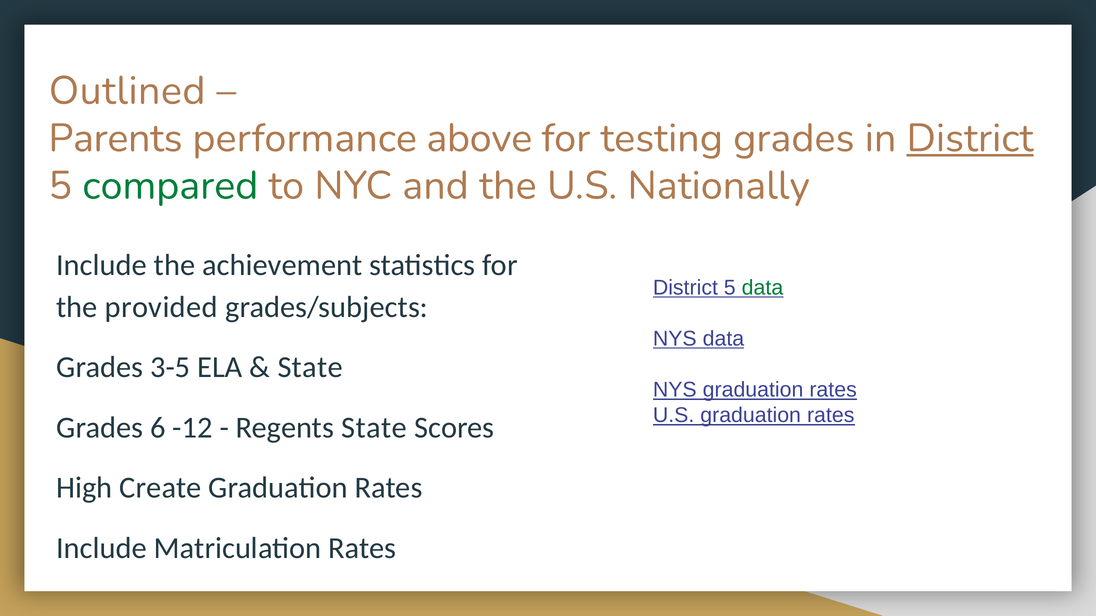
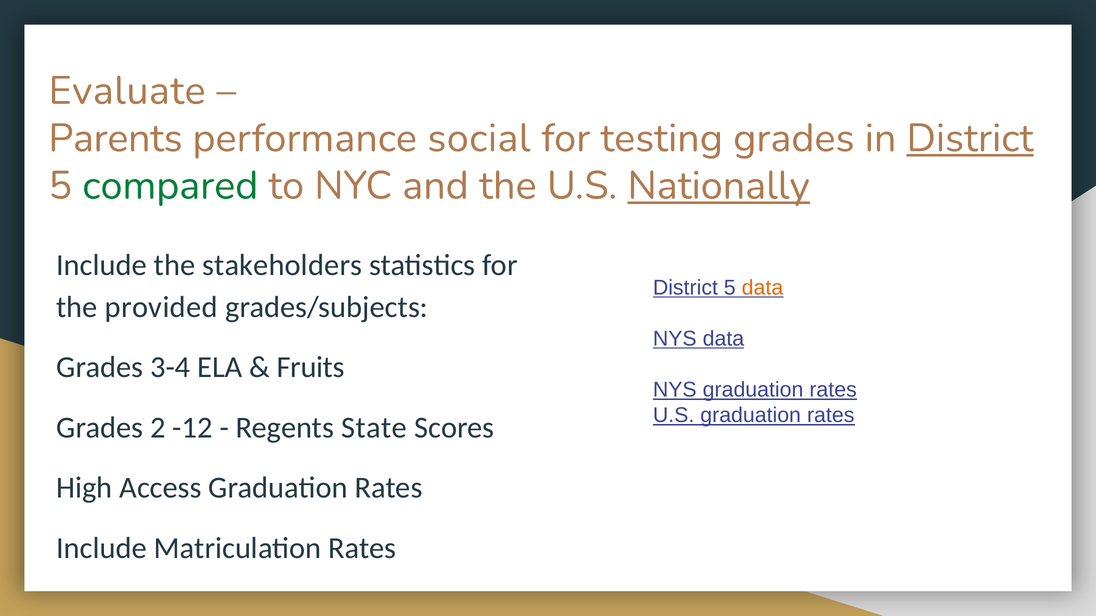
Outlined: Outlined -> Evaluate
above: above -> social
Nationally underline: none -> present
achievement: achievement -> stakeholders
data at (763, 288) colour: green -> orange
3-5: 3-5 -> 3-4
State at (310, 368): State -> Fruits
6: 6 -> 2
Create: Create -> Access
